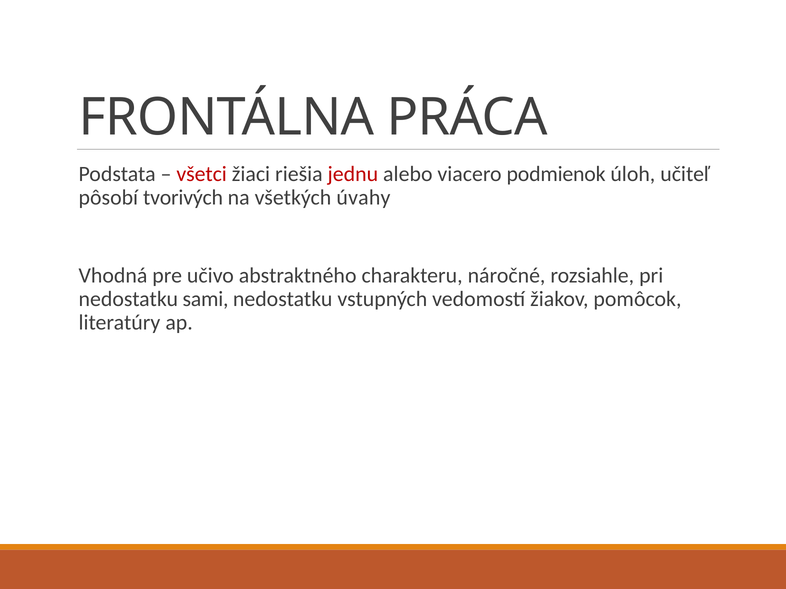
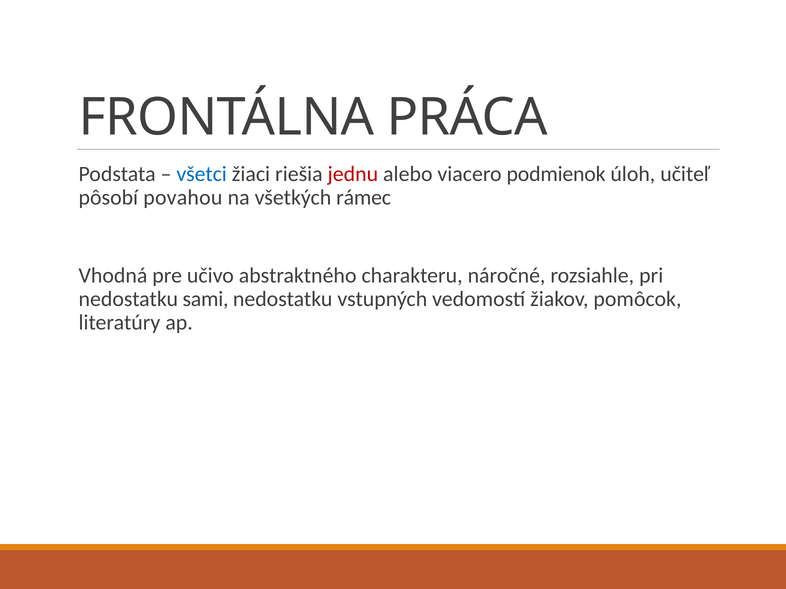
všetci colour: red -> blue
tvorivých: tvorivých -> povahou
úvahy: úvahy -> rámec
